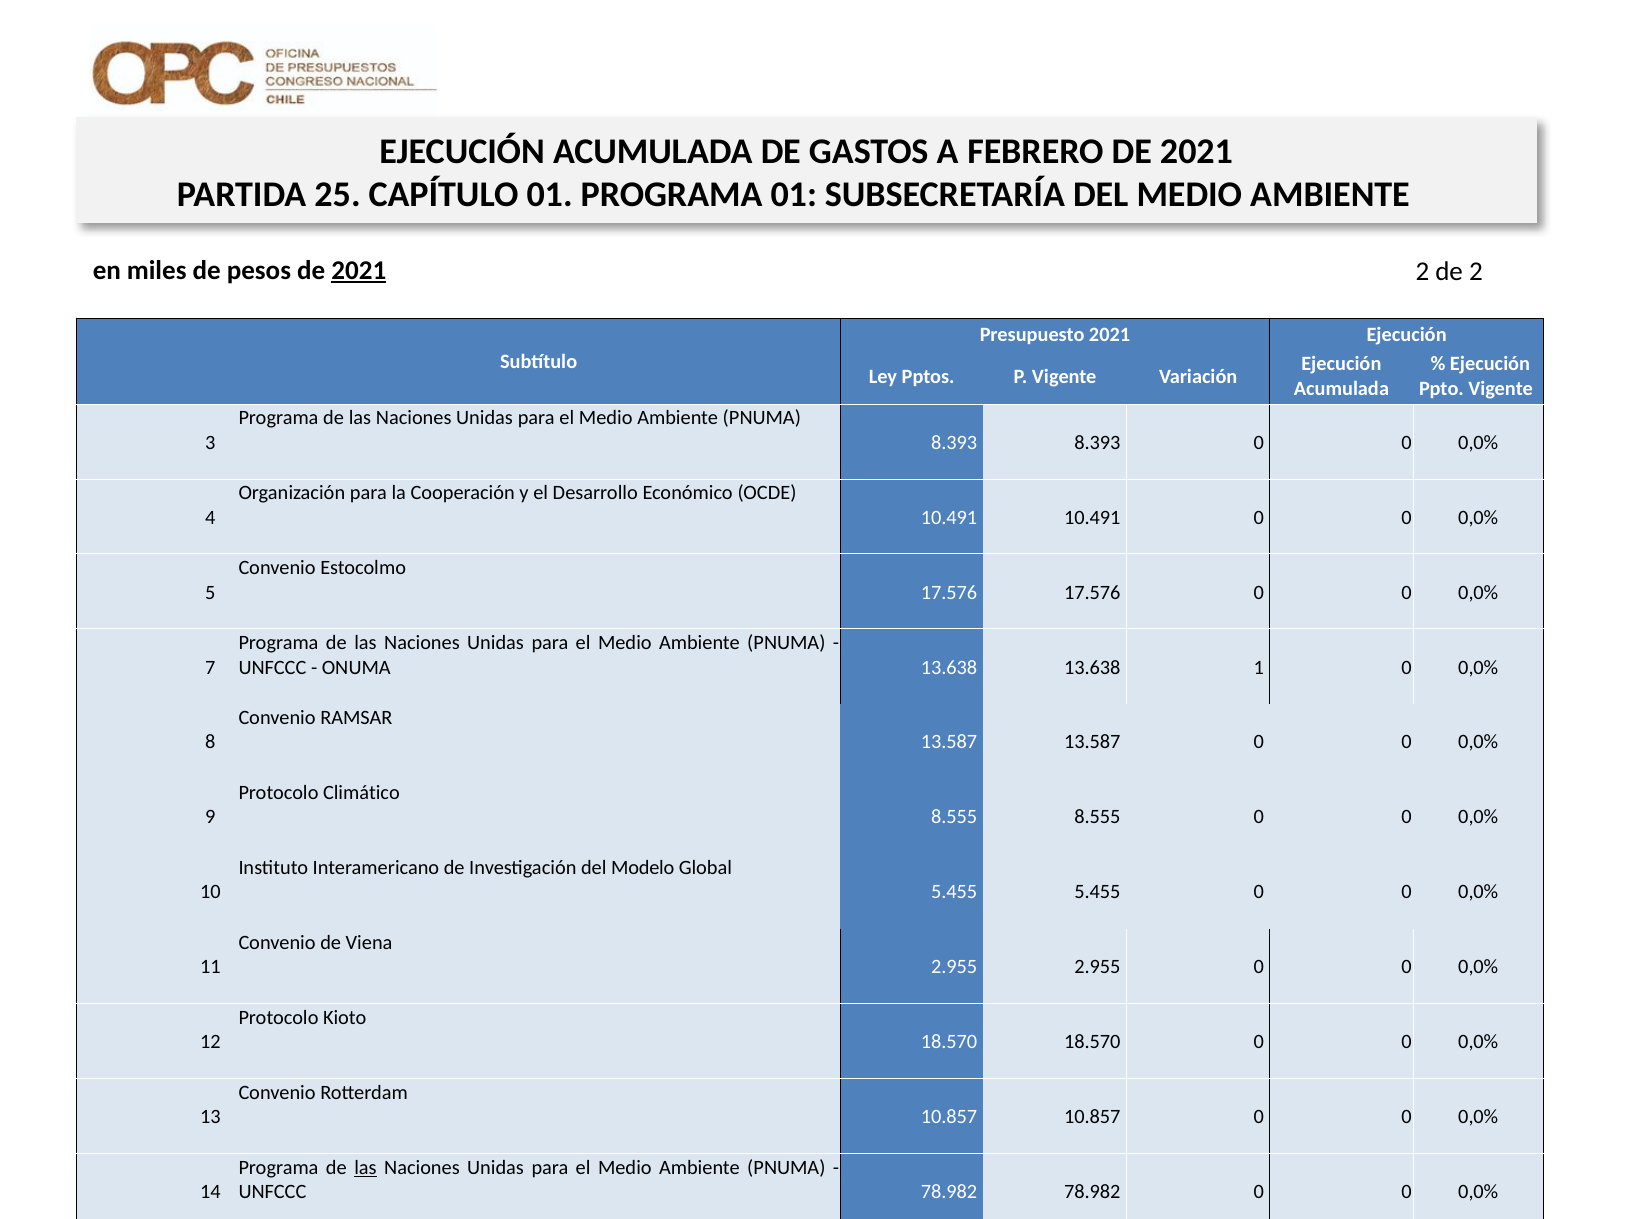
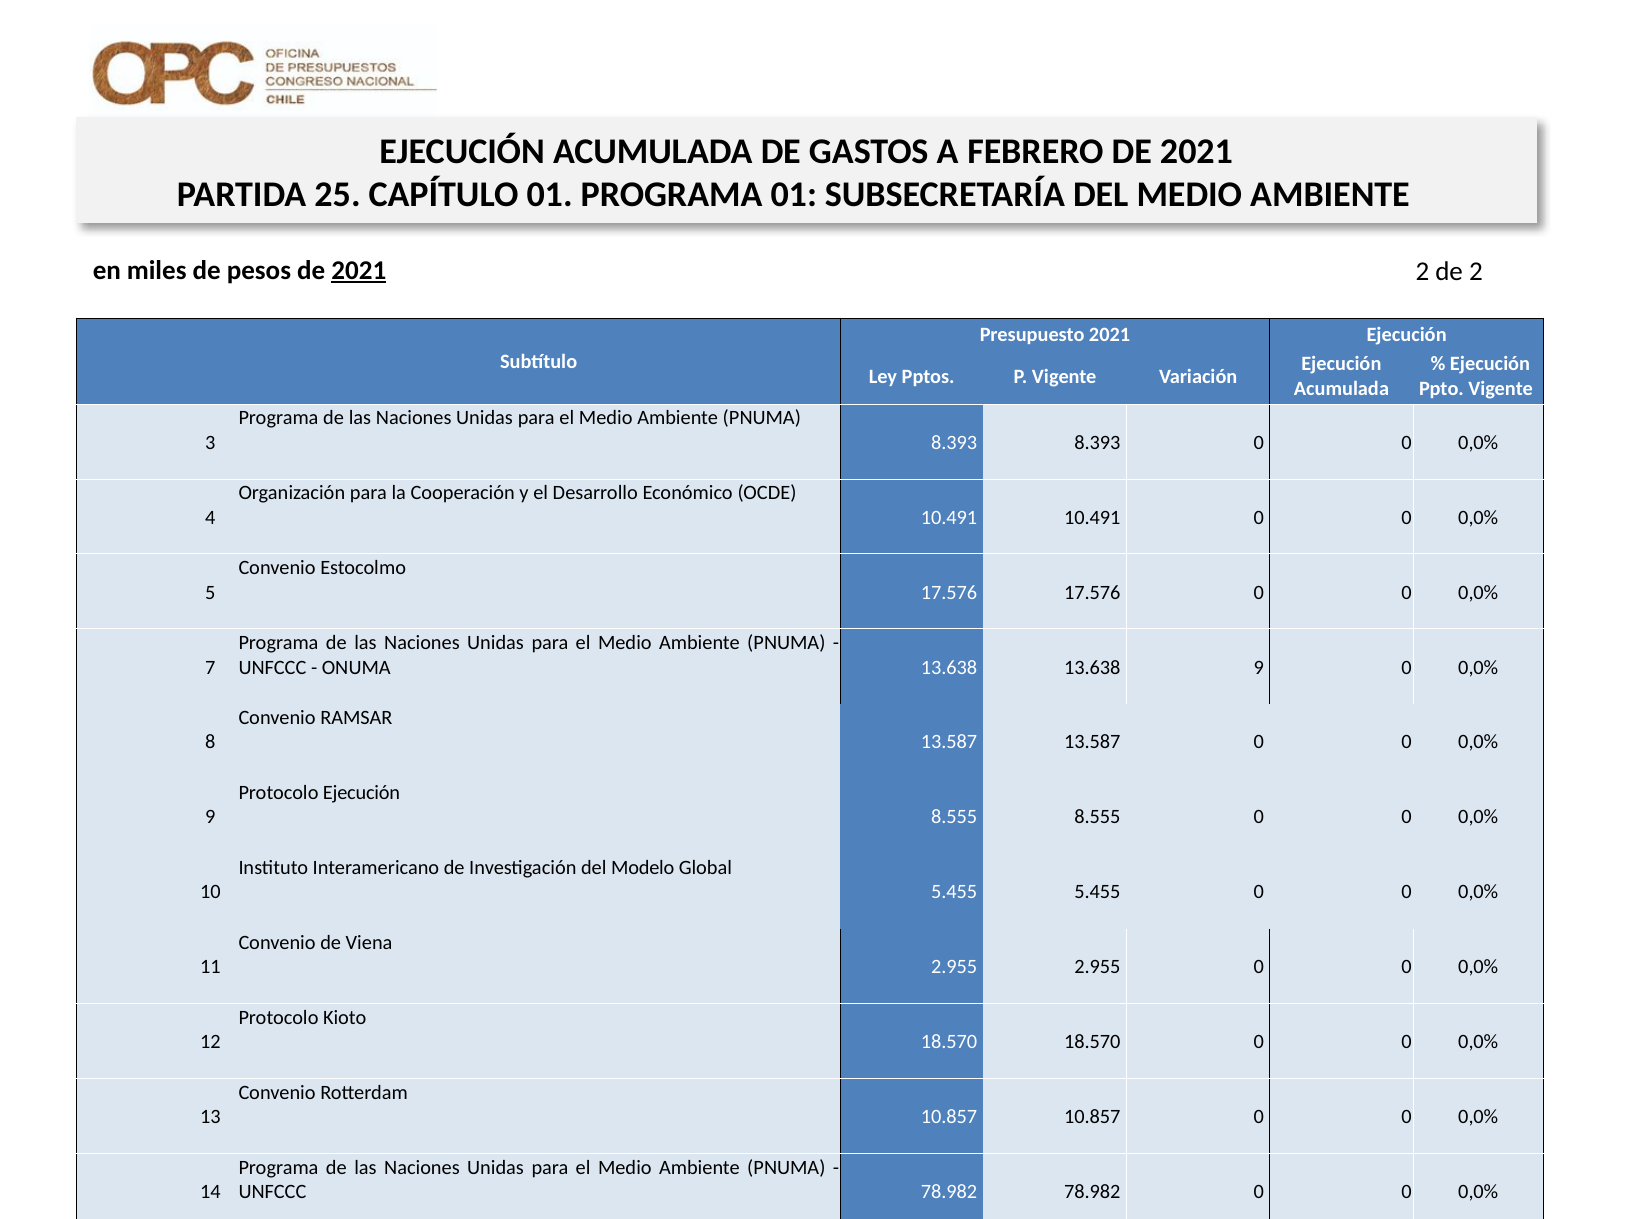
13.638 1: 1 -> 9
Protocolo Climático: Climático -> Ejecución
las at (365, 1167) underline: present -> none
